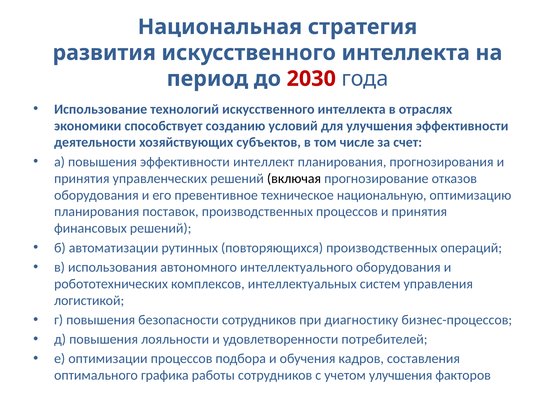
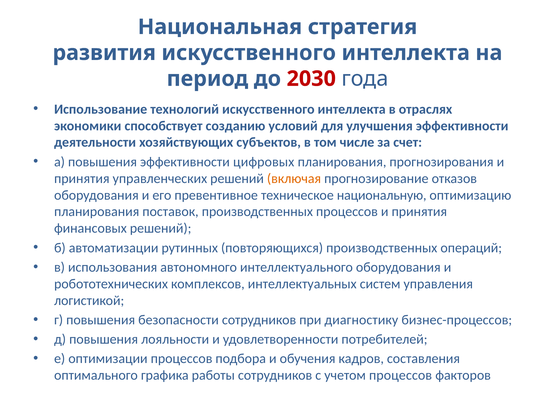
интеллект: интеллект -> цифровых
включая colour: black -> orange
учетом улучшения: улучшения -> процессов
